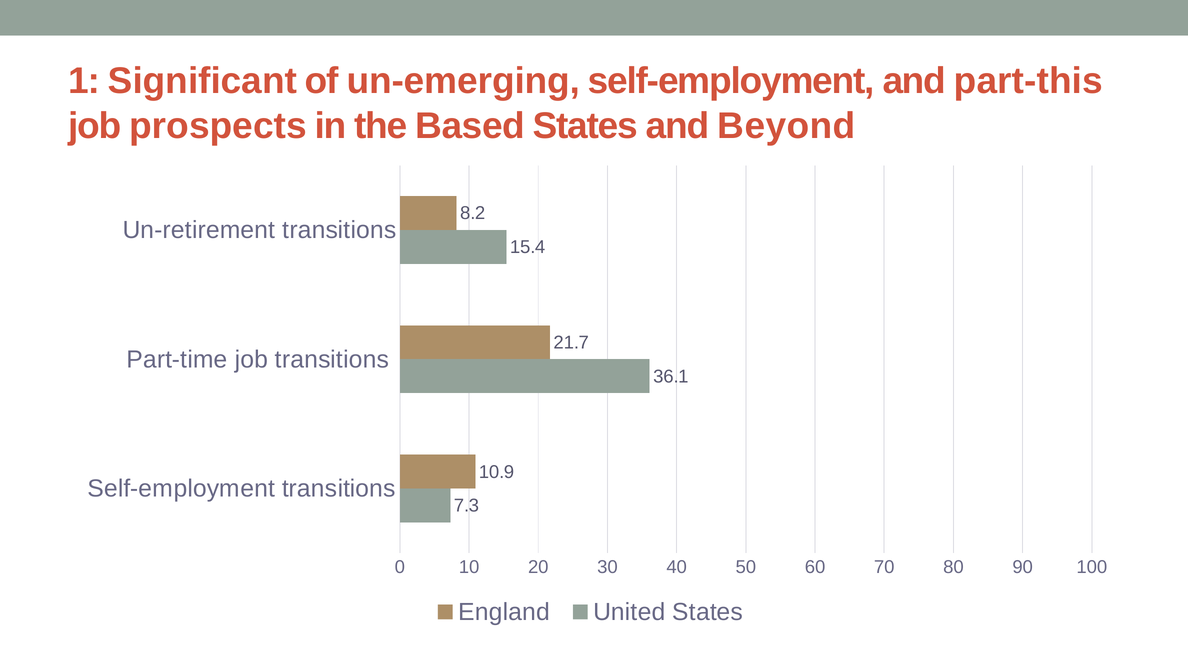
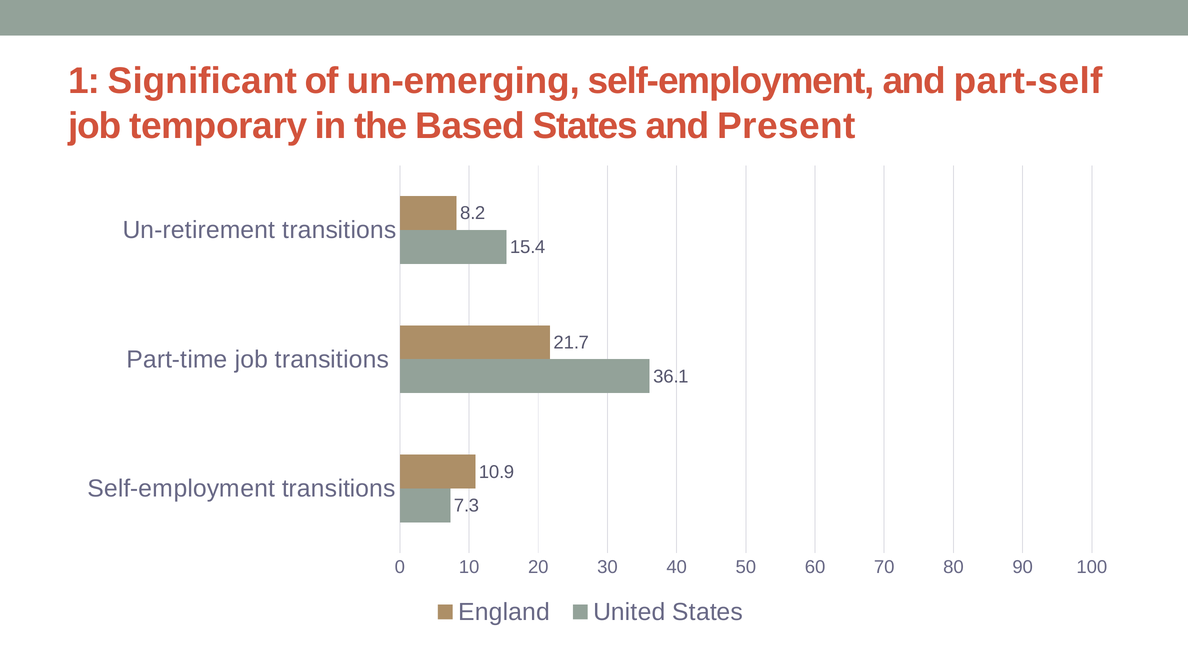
part-this: part-this -> part-self
prospects: prospects -> temporary
Beyond: Beyond -> Present
